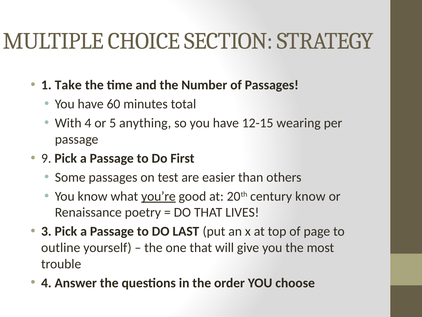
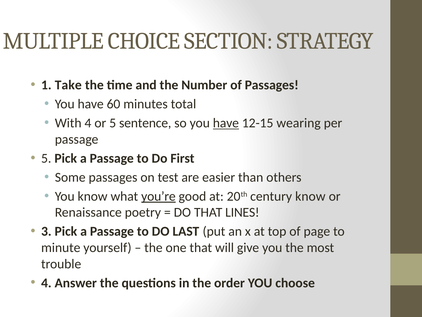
anything: anything -> sentence
have at (226, 123) underline: none -> present
9 at (46, 158): 9 -> 5
LIVES: LIVES -> LINES
outline: outline -> minute
